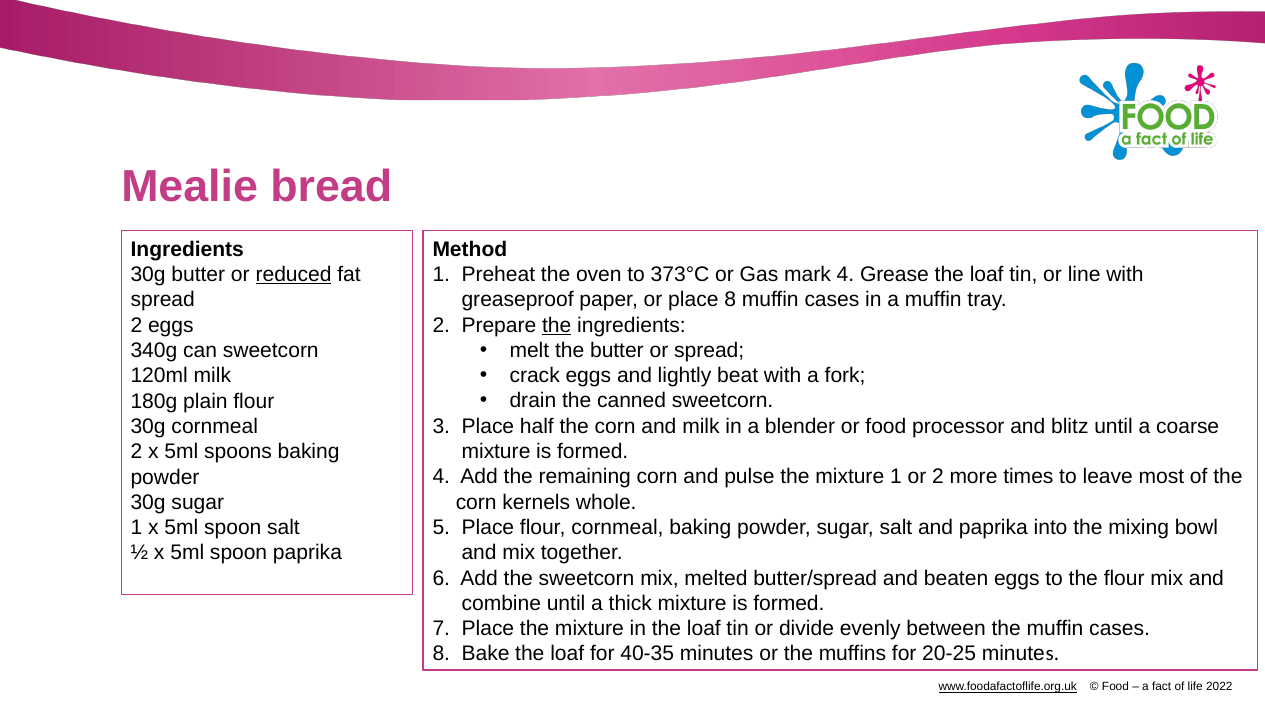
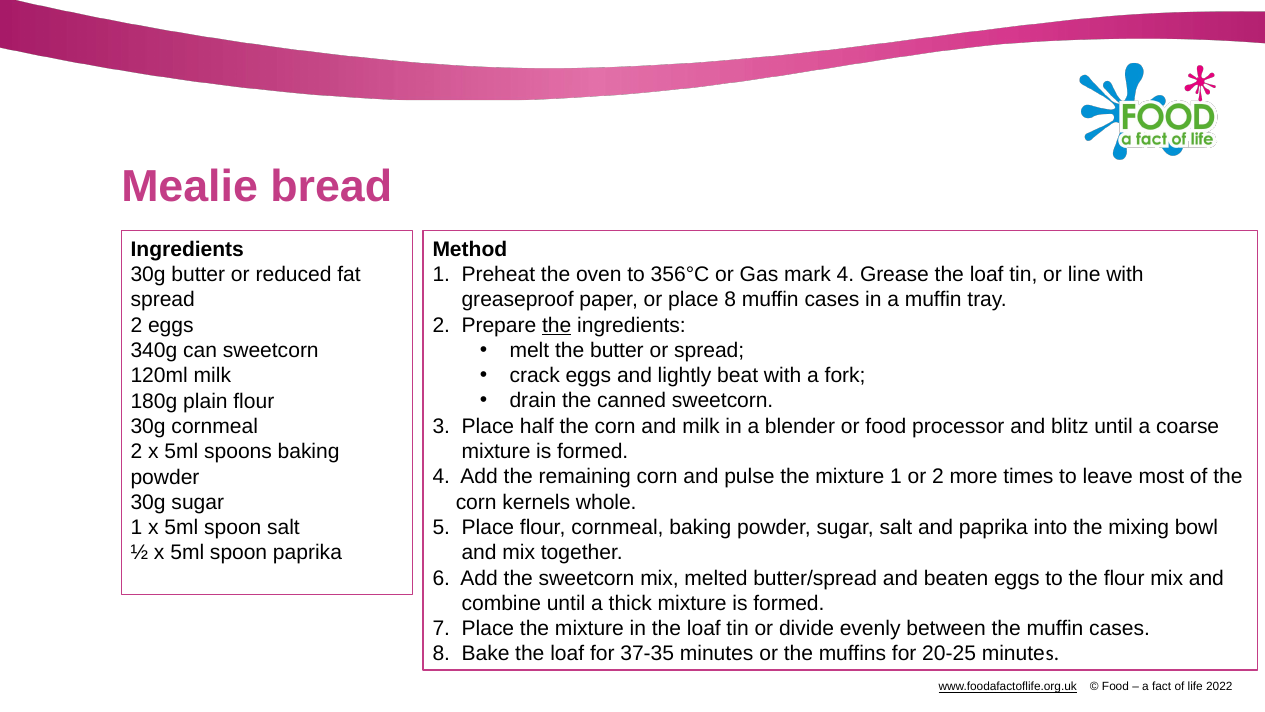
373°C: 373°C -> 356°C
reduced underline: present -> none
40-35: 40-35 -> 37-35
